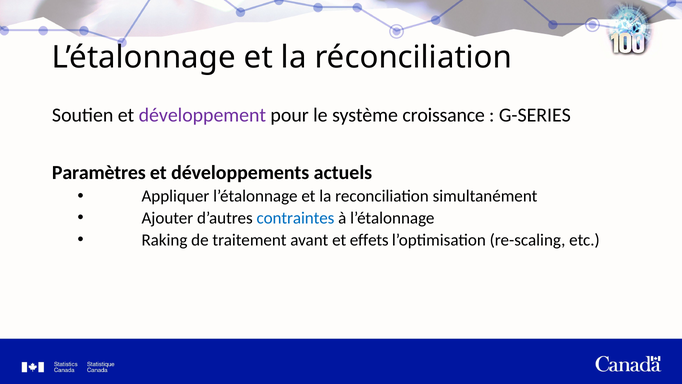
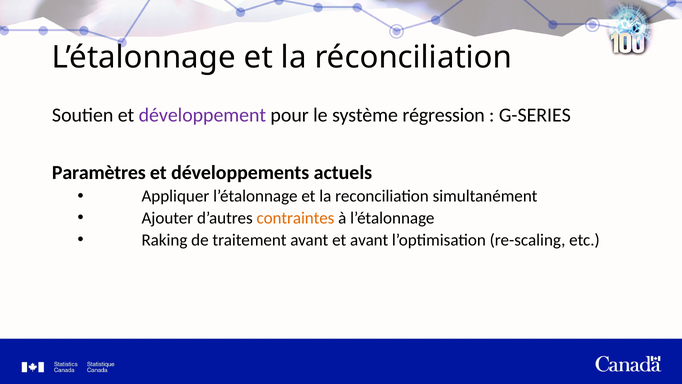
croissance: croissance -> régression
contraintes colour: blue -> orange
et effets: effets -> avant
